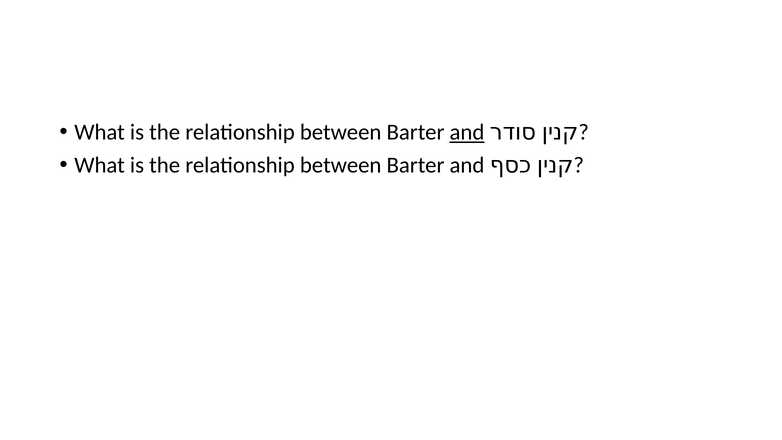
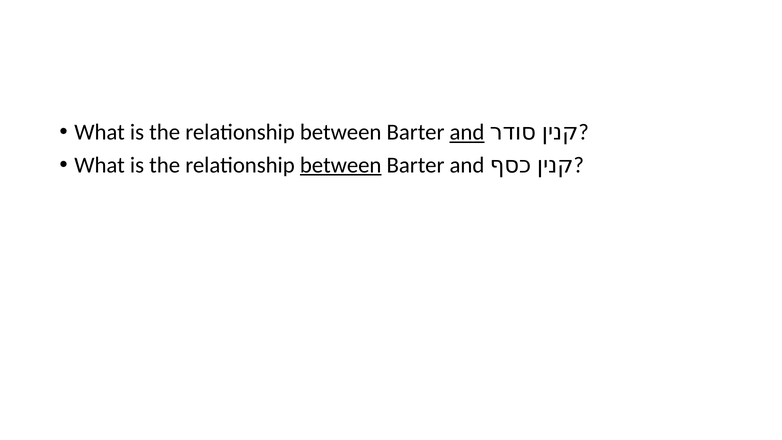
between at (341, 165) underline: none -> present
